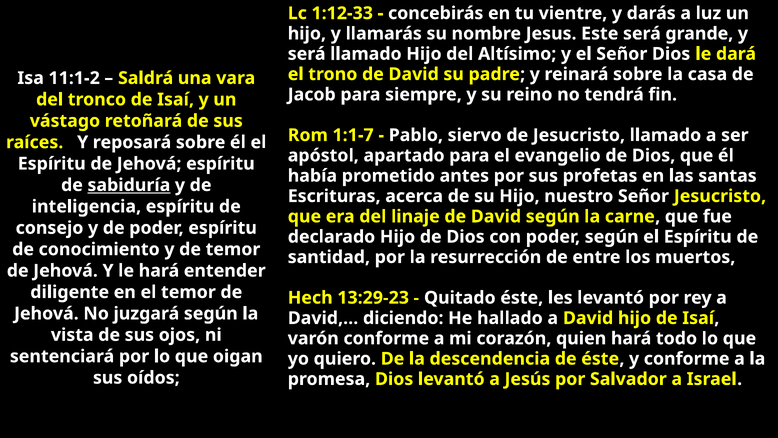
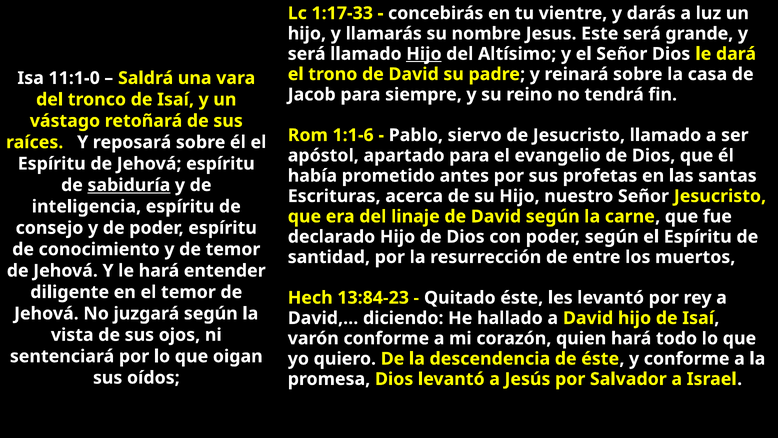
1:12-33: 1:12-33 -> 1:17-33
Hijo at (424, 54) underline: none -> present
11:1-2: 11:1-2 -> 11:1-0
1:1-7: 1:1-7 -> 1:1-6
13:29-23: 13:29-23 -> 13:84-23
